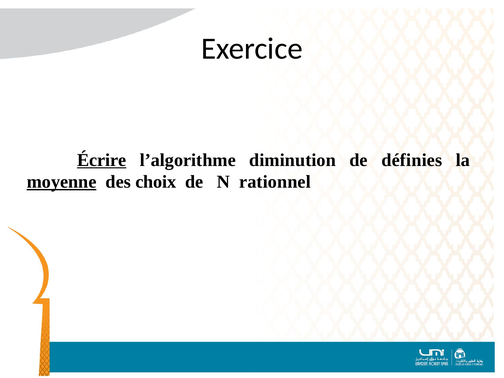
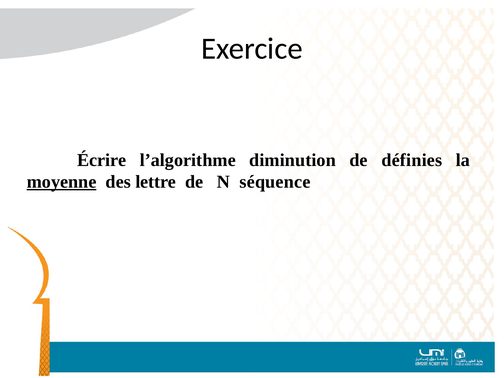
Écrire underline: present -> none
choix: choix -> lettre
rationnel: rationnel -> séquence
